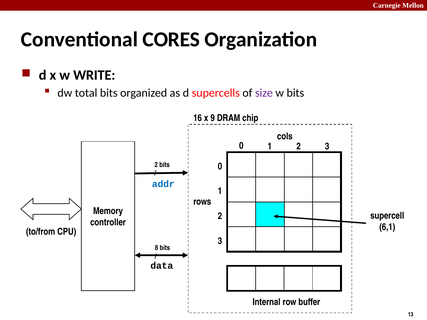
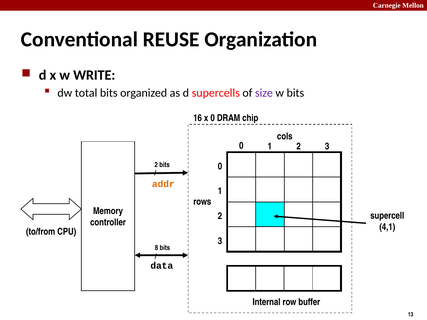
CORES: CORES -> REUSE
x 9: 9 -> 0
addr colour: blue -> orange
6,1: 6,1 -> 4,1
